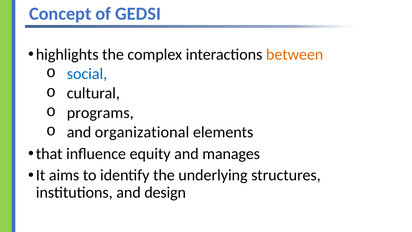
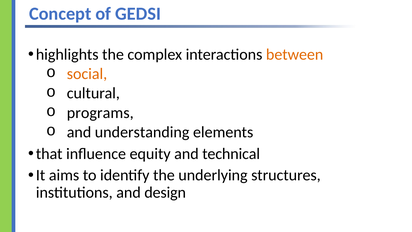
social colour: blue -> orange
organizational: organizational -> understanding
manages: manages -> technical
